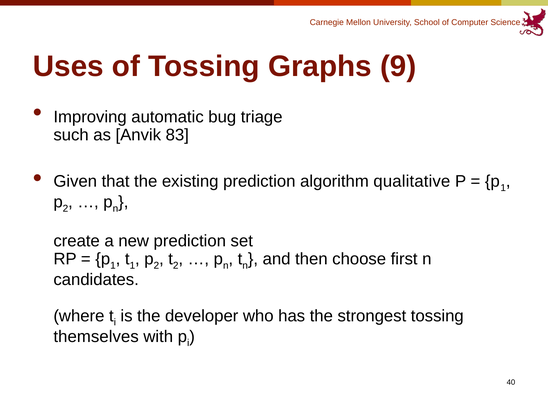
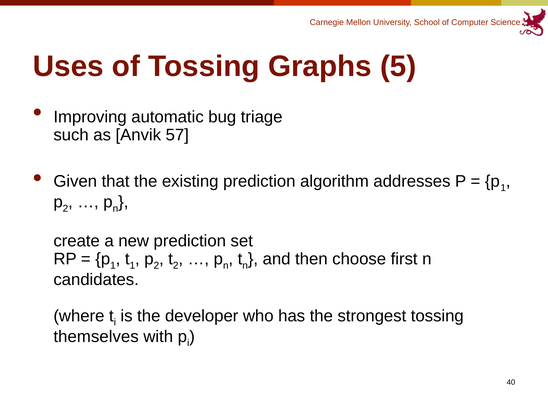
9: 9 -> 5
83: 83 -> 57
qualitative: qualitative -> addresses
